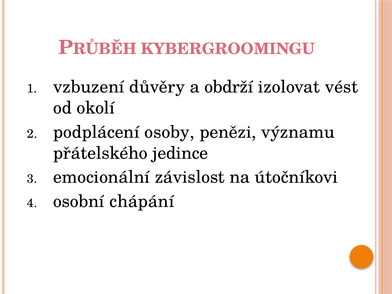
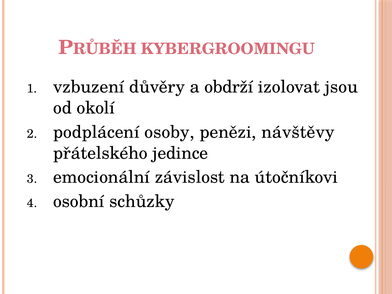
vést: vést -> jsou
významu: významu -> návštěvy
chápání: chápání -> schůzky
